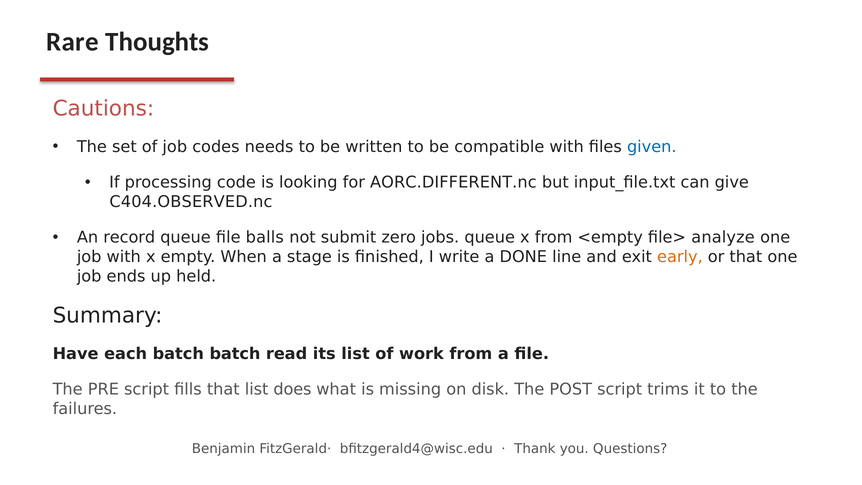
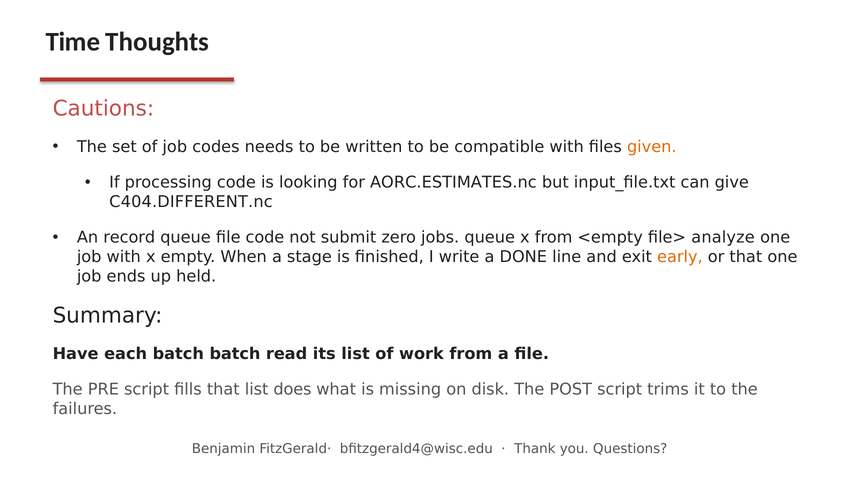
Rare: Rare -> Time
given colour: blue -> orange
AORC.DIFFERENT.nc: AORC.DIFFERENT.nc -> AORC.ESTIMATES.nc
C404.OBSERVED.nc: C404.OBSERVED.nc -> C404.DIFFERENT.nc
file balls: balls -> code
